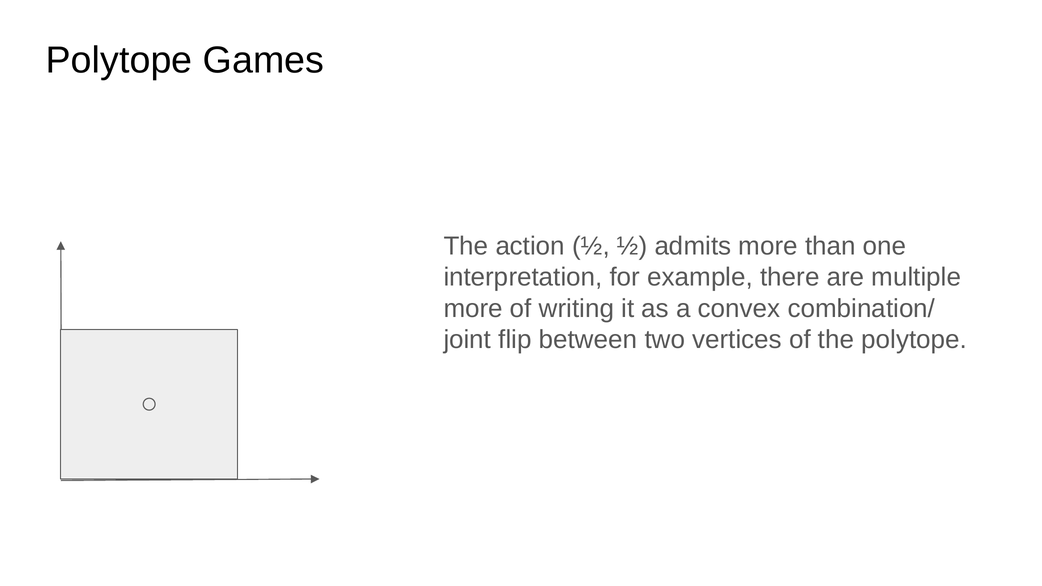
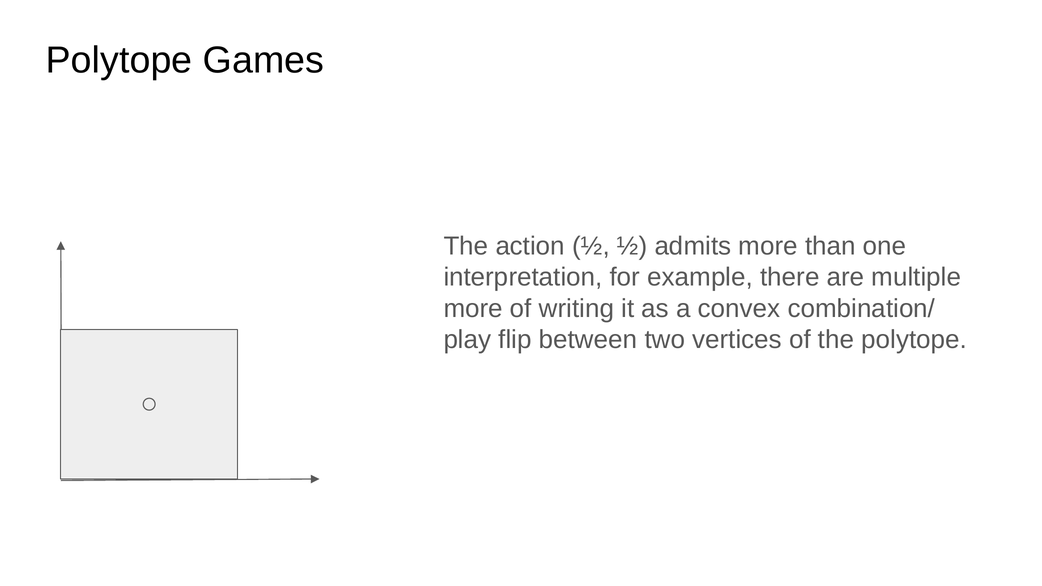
joint: joint -> play
